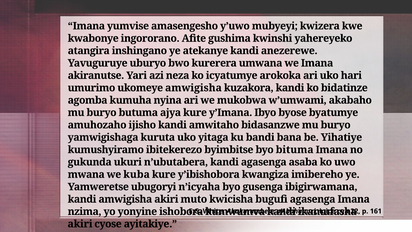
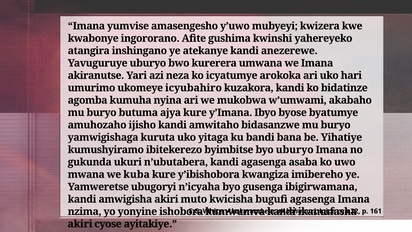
ukomeye amwigisha: amwigisha -> icyubahiro
byo bituma: bituma -> uburyo
